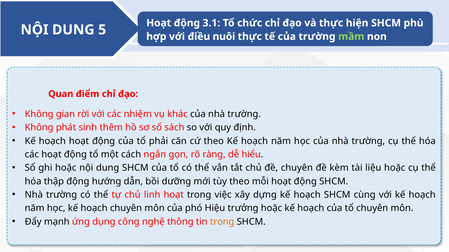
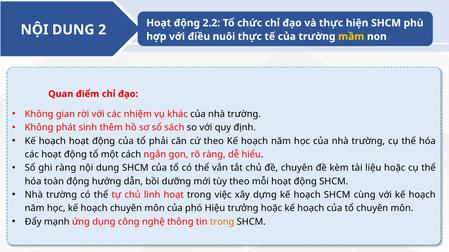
3.1: 3.1 -> 2.2
5: 5 -> 2
mầm colour: light green -> yellow
ghi hoặc: hoặc -> ràng
thập: thập -> toàn
